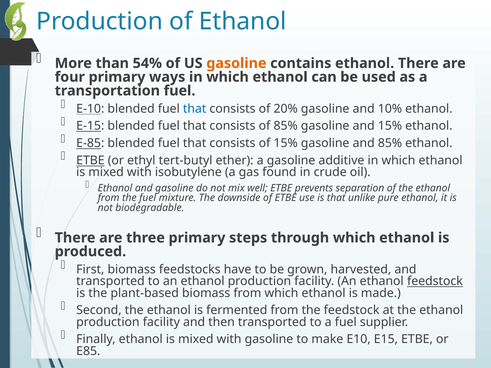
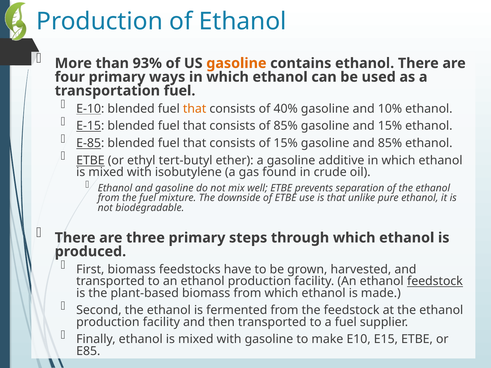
54%: 54% -> 93%
that at (195, 109) colour: blue -> orange
20%: 20% -> 40%
